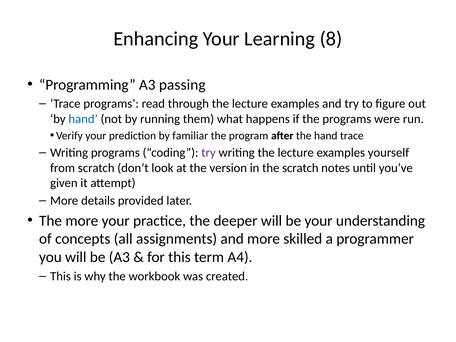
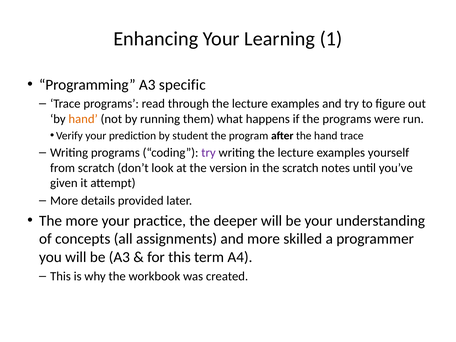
8: 8 -> 1
passing: passing -> specific
hand at (83, 119) colour: blue -> orange
familiar: familiar -> student
